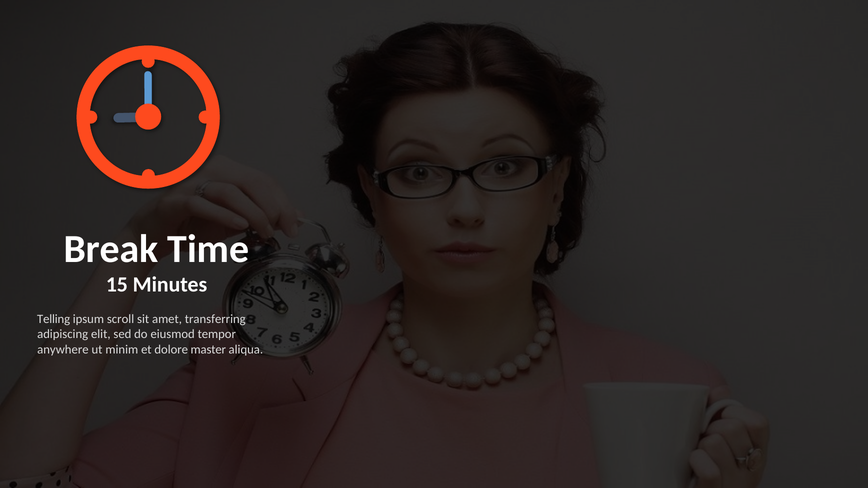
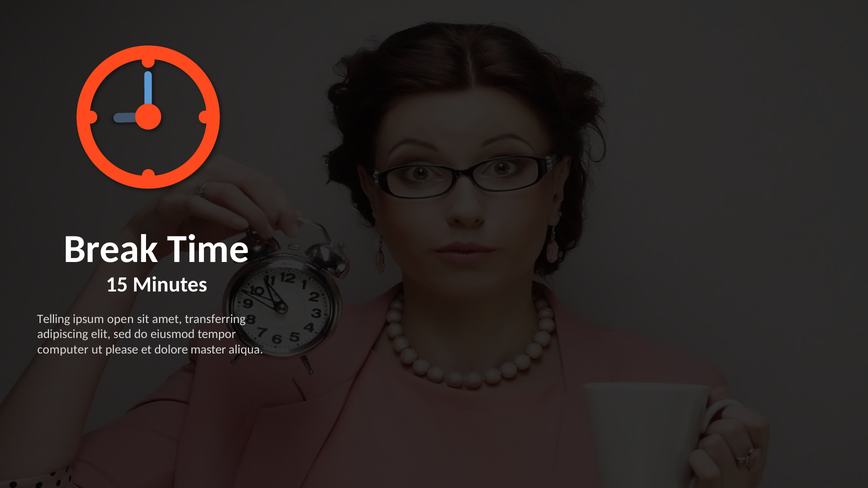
scroll: scroll -> open
anywhere: anywhere -> computer
minim: minim -> please
